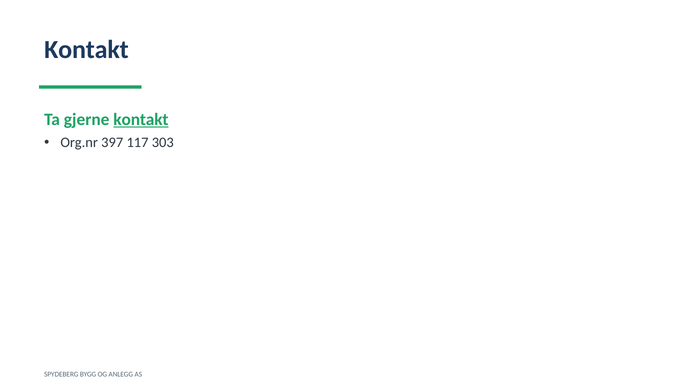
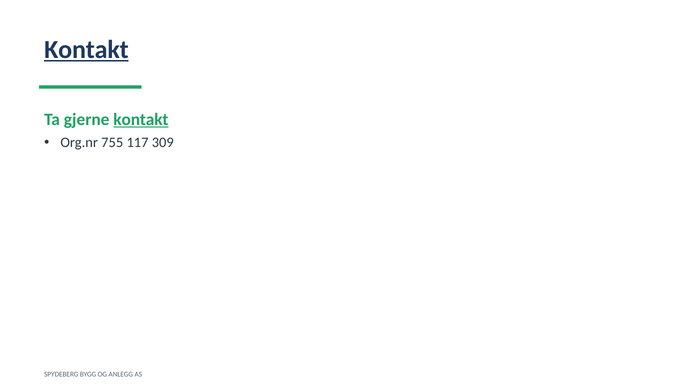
Kontakt at (86, 50) underline: none -> present
397: 397 -> 755
303: 303 -> 309
